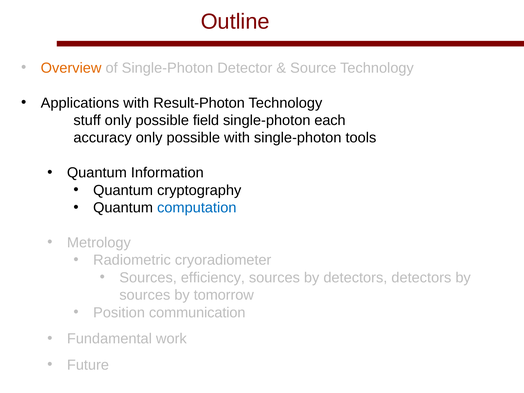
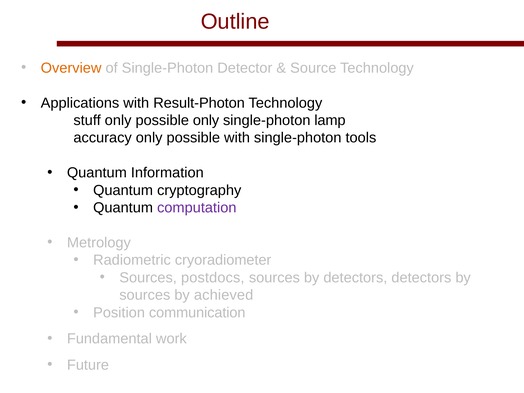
possible field: field -> only
each: each -> lamp
computation colour: blue -> purple
efficiency: efficiency -> postdocs
tomorrow: tomorrow -> achieved
